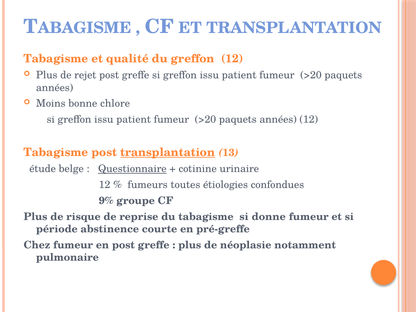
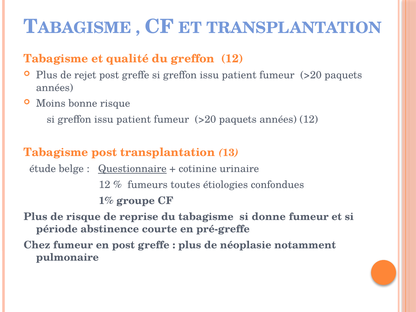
bonne chlore: chlore -> risque
transplantation at (168, 152) underline: present -> none
9%: 9% -> 1%
